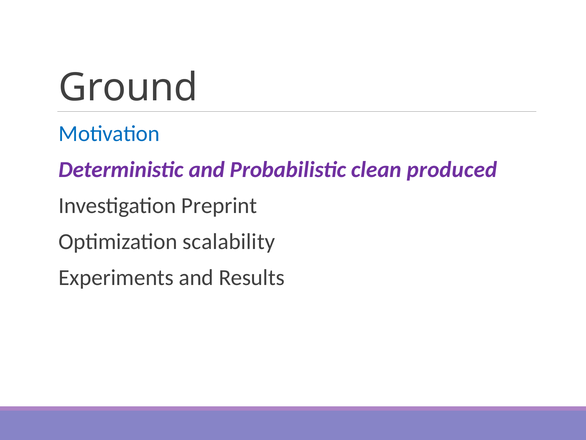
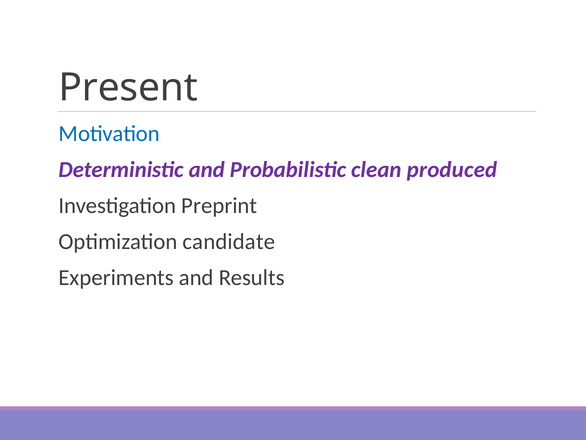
Ground: Ground -> Present
scalability: scalability -> candidate
